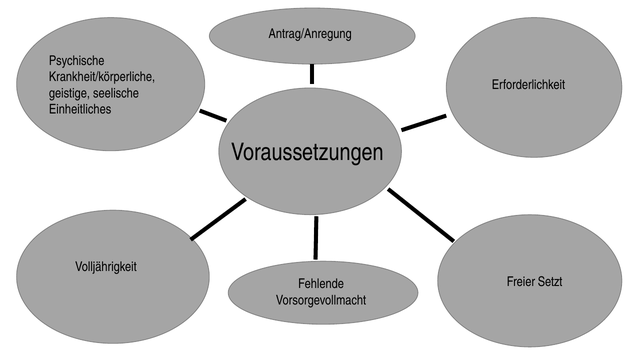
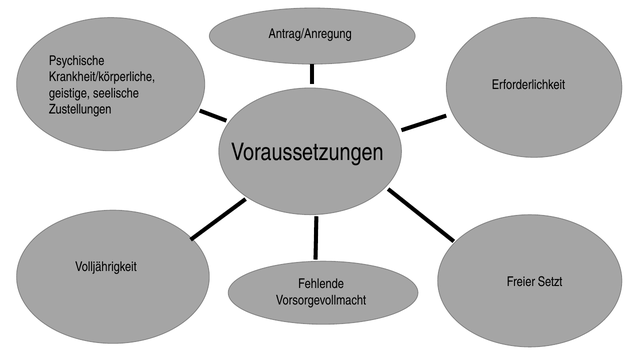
Einheitliches: Einheitliches -> Zustellungen
